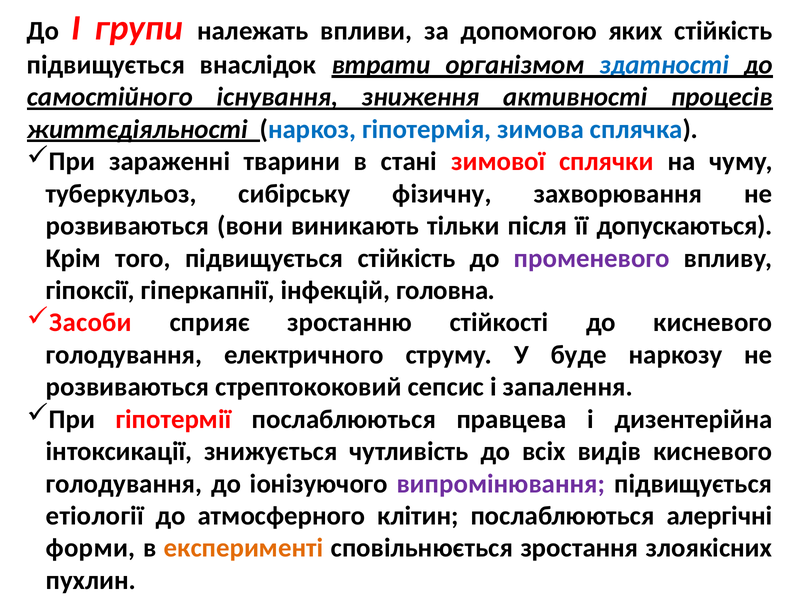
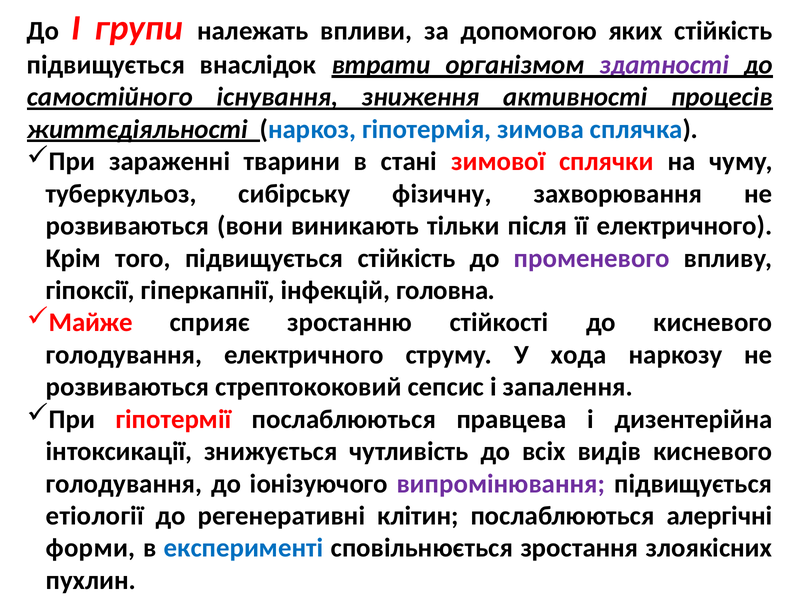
здатності colour: blue -> purple
її допускаються: допускаються -> електричного
Засоби: Засоби -> Майже
буде: буде -> хода
атмосферного: атмосферного -> регенеративні
експерименті colour: orange -> blue
